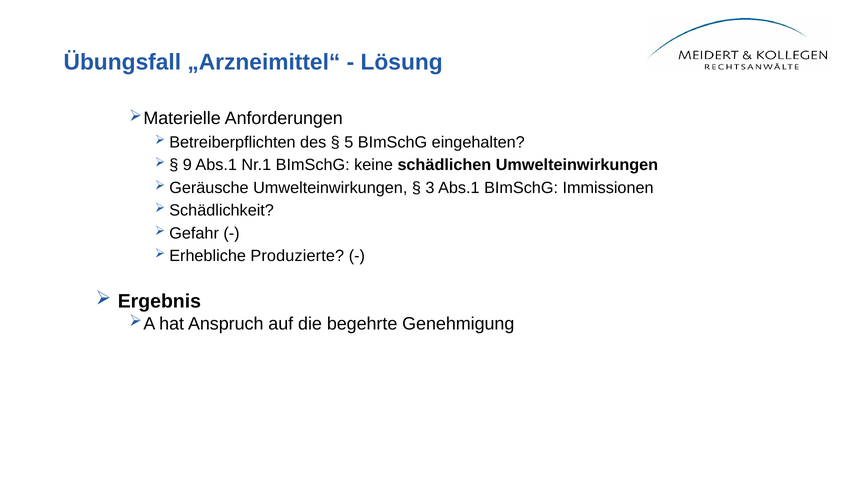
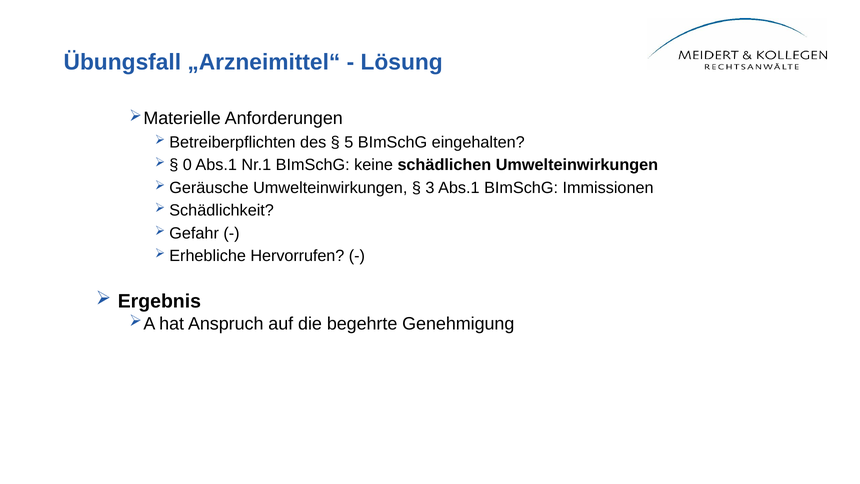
9: 9 -> 0
Produzierte: Produzierte -> Hervorrufen
